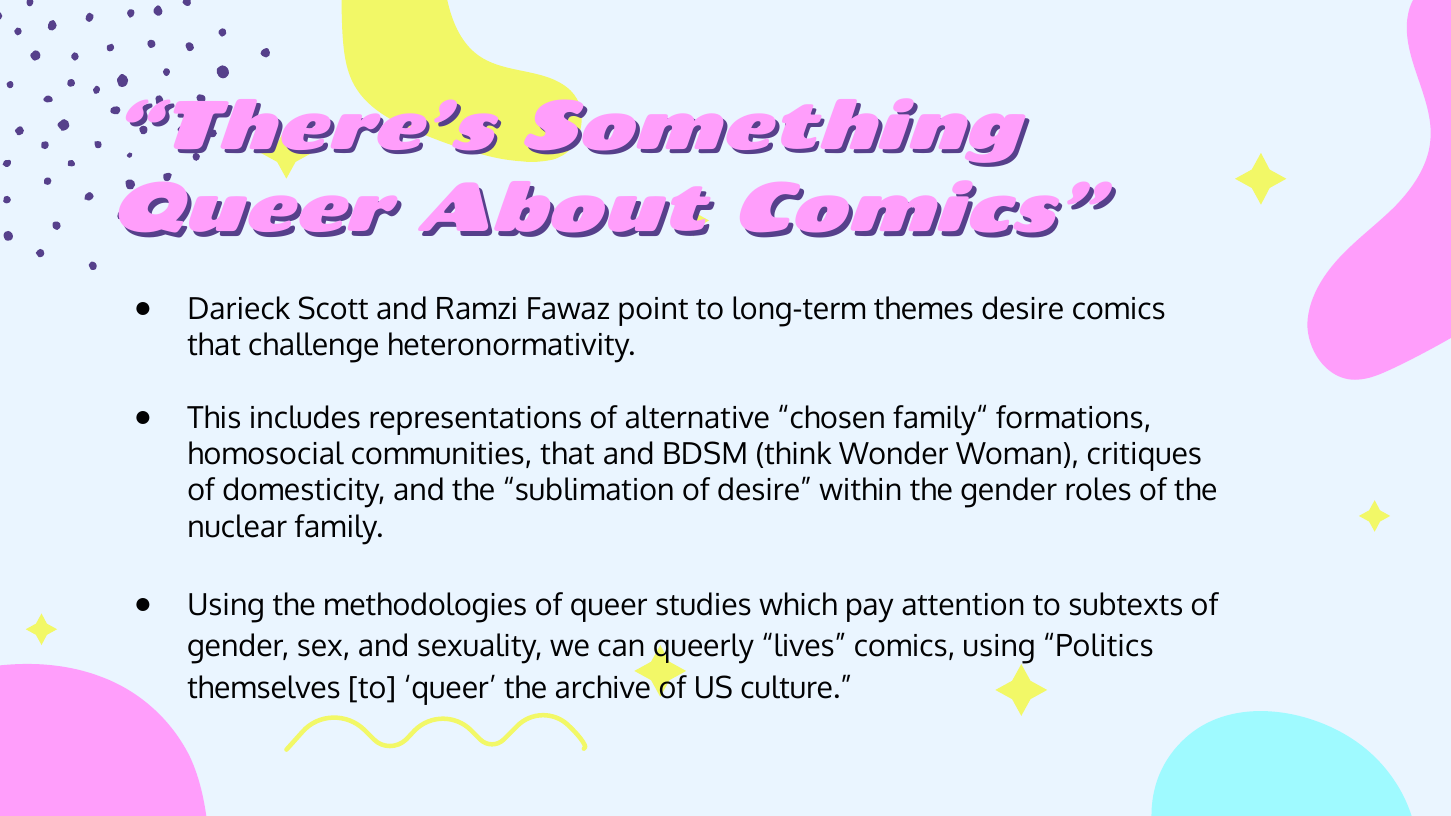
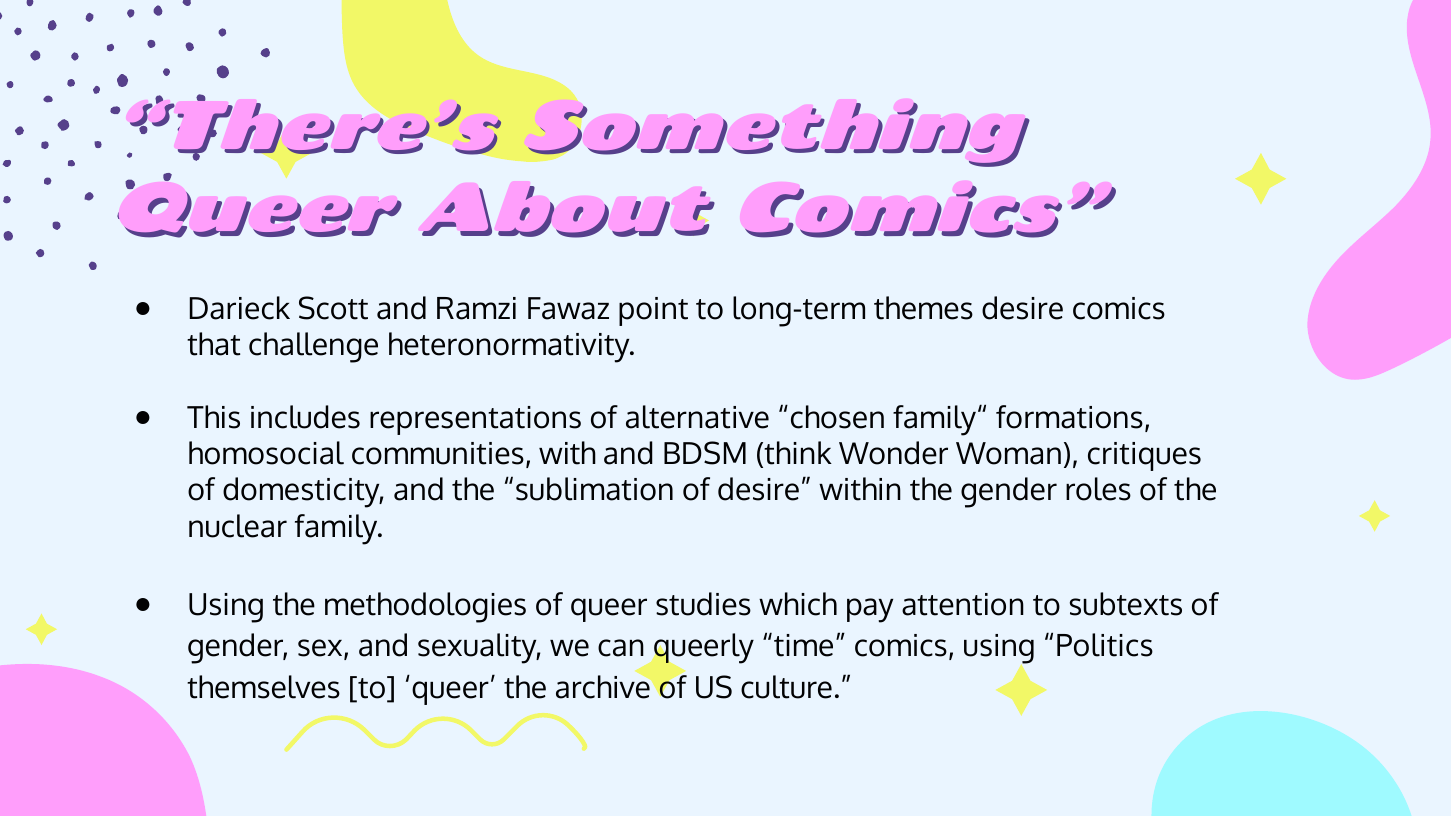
communities that: that -> with
lives: lives -> time
